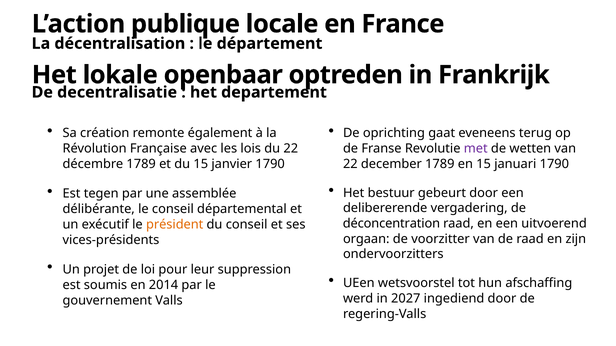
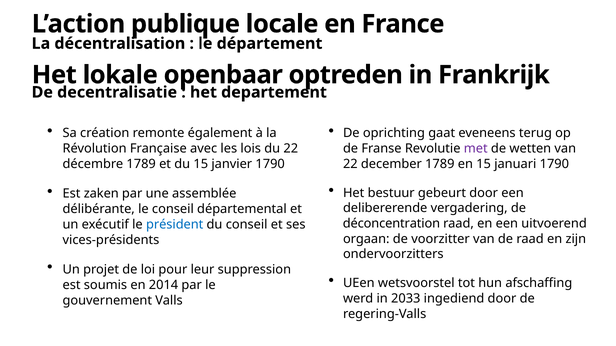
tegen: tegen -> zaken
président colour: orange -> blue
2027: 2027 -> 2033
